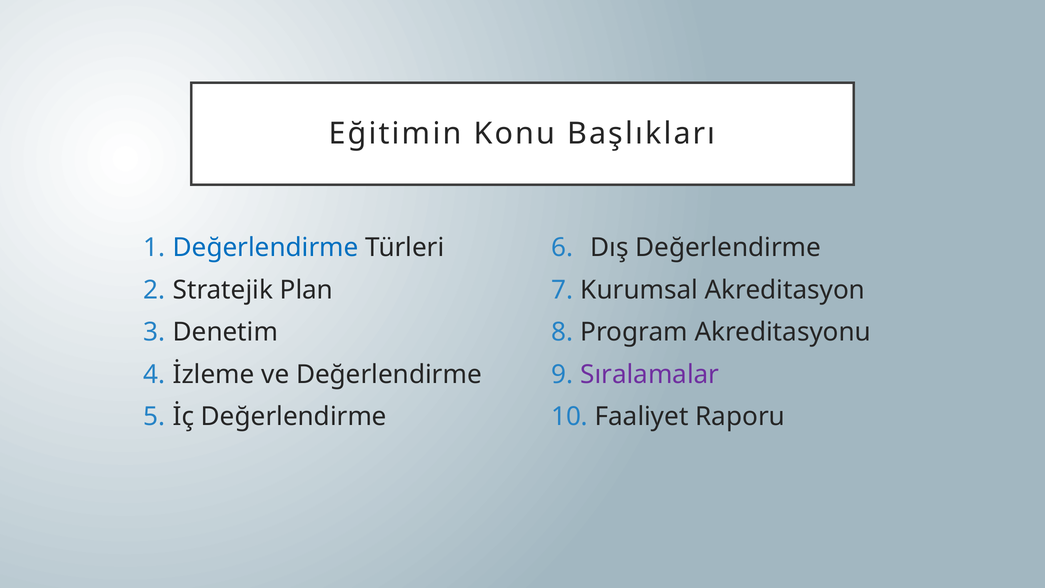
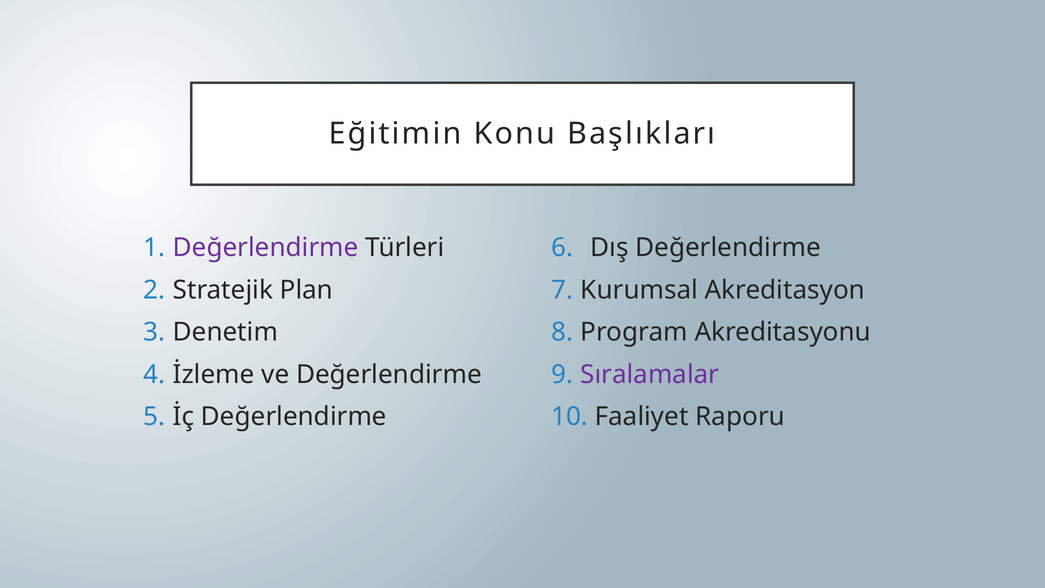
Değerlendirme at (266, 248) colour: blue -> purple
